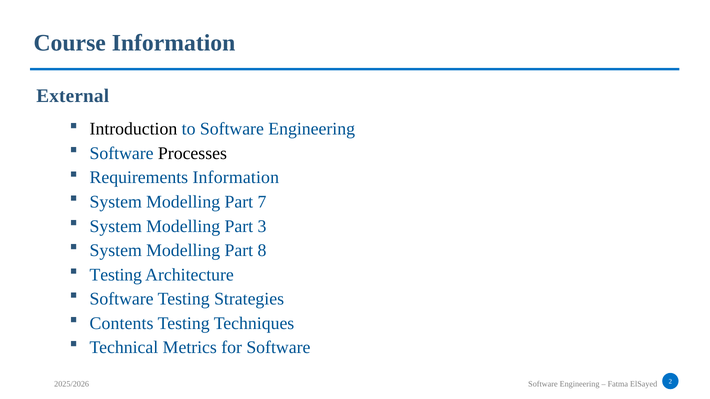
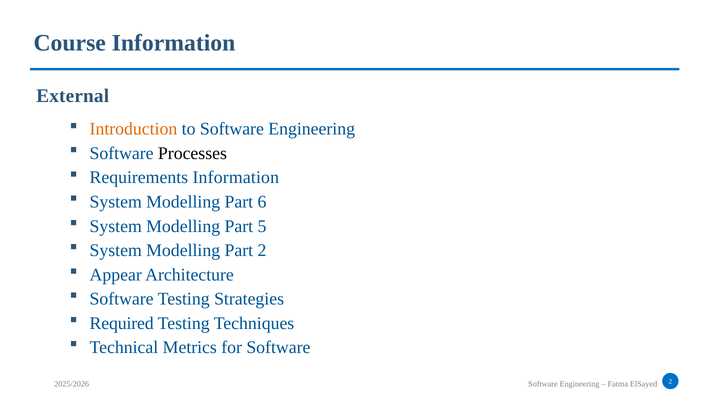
Introduction colour: black -> orange
7: 7 -> 6
3: 3 -> 5
Part 8: 8 -> 2
Testing at (116, 275): Testing -> Appear
Contents: Contents -> Required
